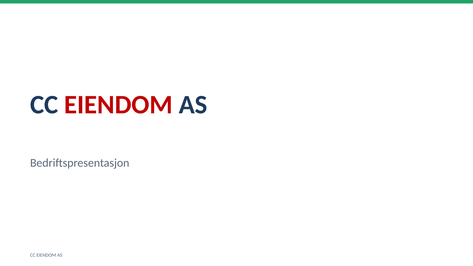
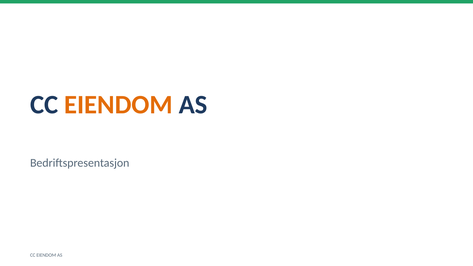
EIENDOM at (119, 105) colour: red -> orange
